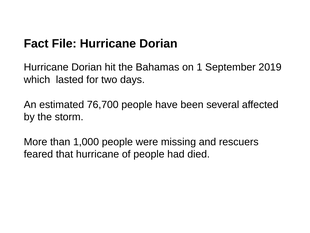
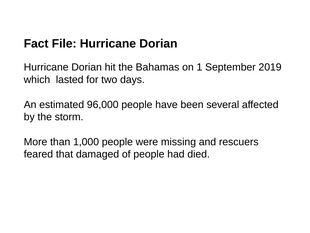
76,700: 76,700 -> 96,000
that hurricane: hurricane -> damaged
